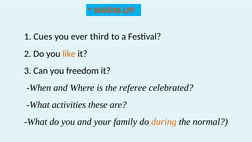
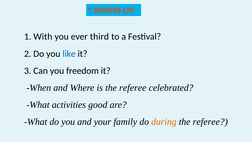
Cues: Cues -> With
like colour: orange -> blue
these: these -> good
normal at (210, 122): normal -> referee
